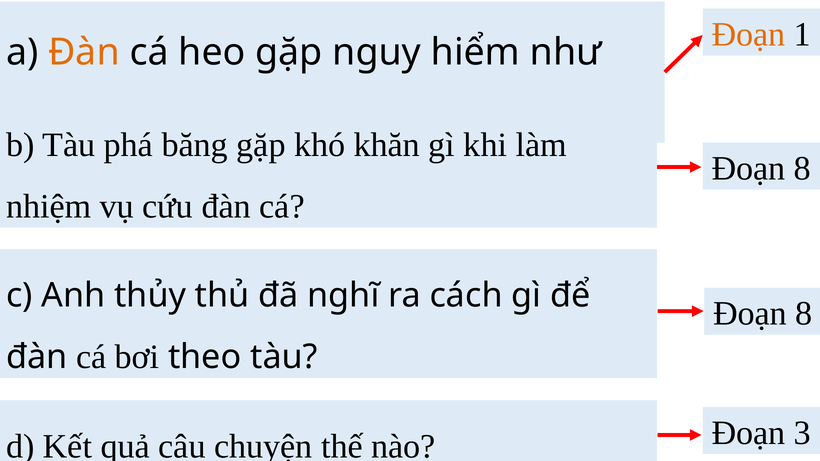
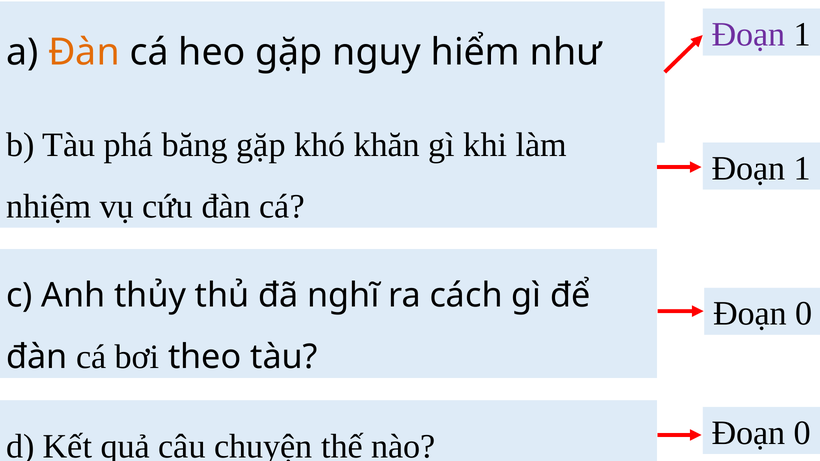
Đoạn at (749, 34) colour: orange -> purple
8 at (803, 169): 8 -> 1
8 at (804, 314): 8 -> 0
3 at (803, 433): 3 -> 0
